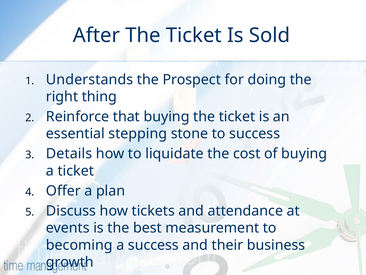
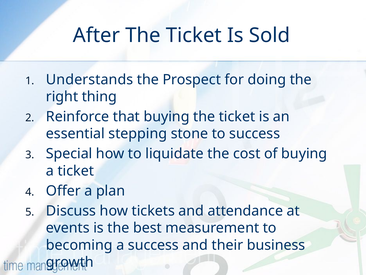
Details: Details -> Special
